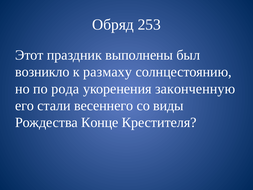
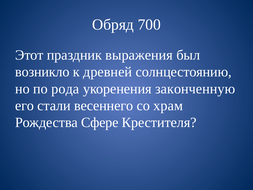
253: 253 -> 700
выполнены: выполнены -> выражения
размаху: размаху -> древней
виды: виды -> храм
Конце: Конце -> Сфере
